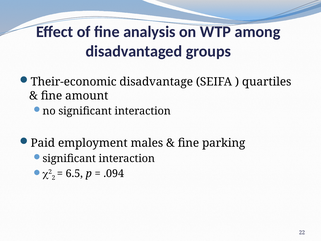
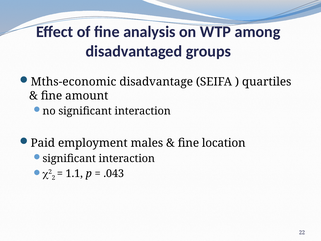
Their-economic: Their-economic -> Mths-economic
parking: parking -> location
6.5: 6.5 -> 1.1
.094: .094 -> .043
